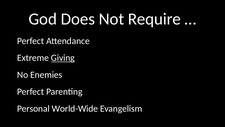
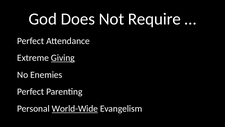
World-Wide underline: none -> present
